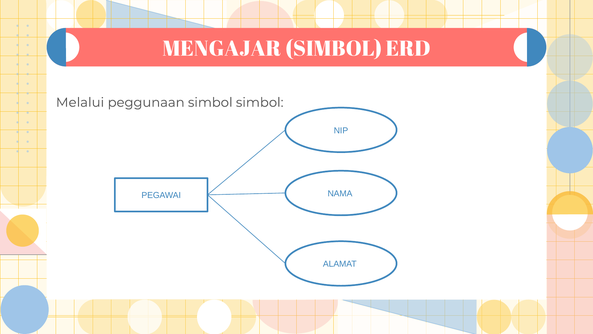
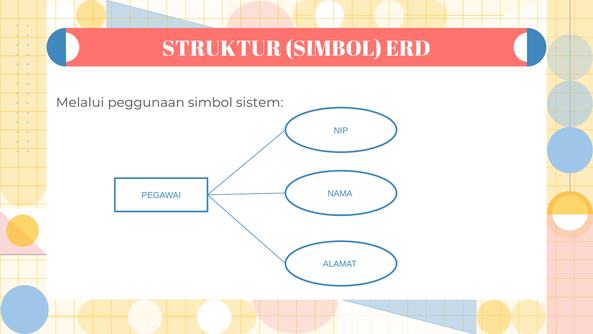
MENGAJAR: MENGAJAR -> STRUKTUR
simbol simbol: simbol -> sistem
